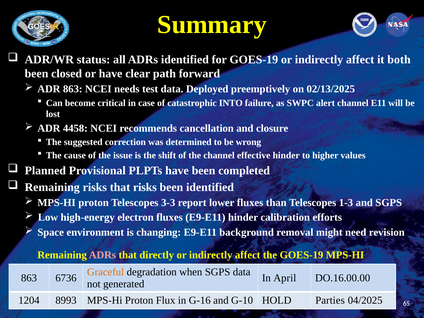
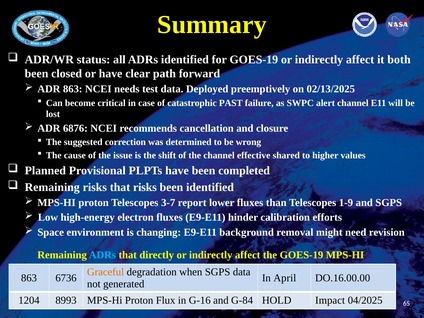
INTO: INTO -> PAST
4458: 4458 -> 6876
effective hinder: hinder -> shared
3-3: 3-3 -> 3-7
1-3: 1-3 -> 1-9
ADRs at (102, 255) colour: pink -> light blue
G-10: G-10 -> G-84
Parties: Parties -> Impact
